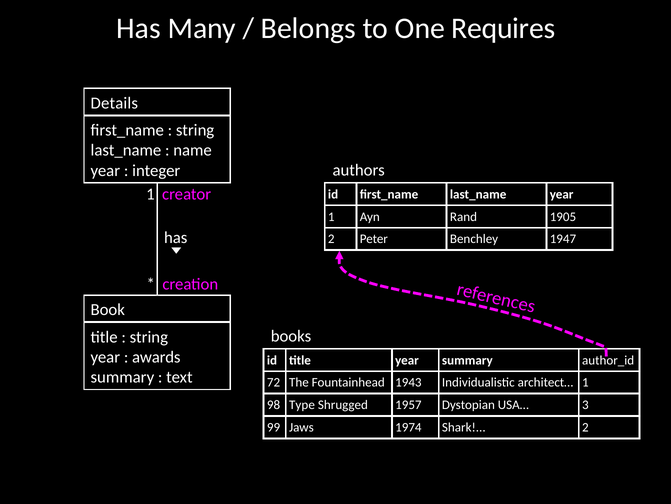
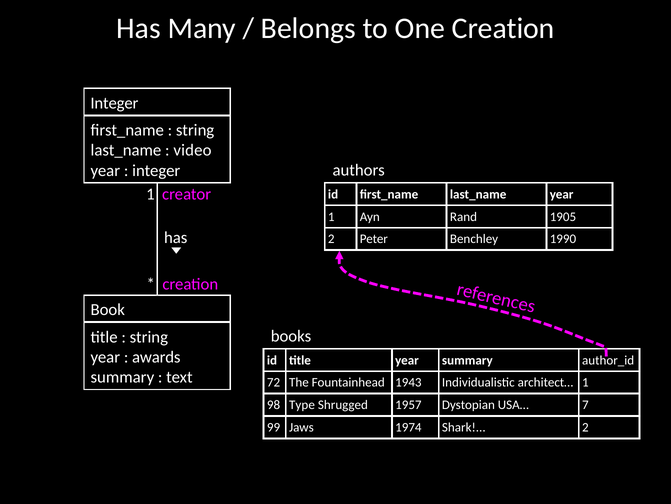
One Requires: Requires -> Creation
Details at (114, 103): Details -> Integer
name: name -> video
1947: 1947 -> 1990
3: 3 -> 7
